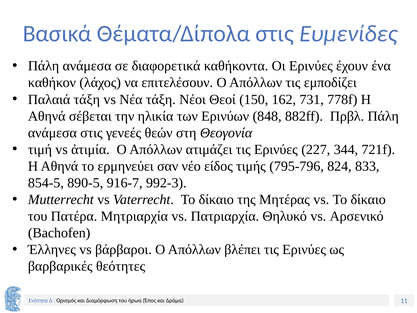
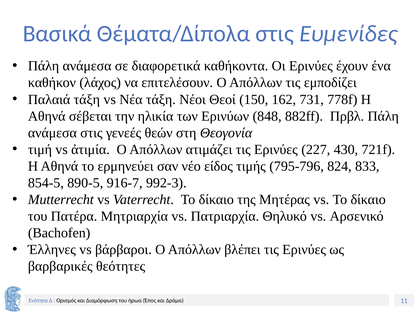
344: 344 -> 430
